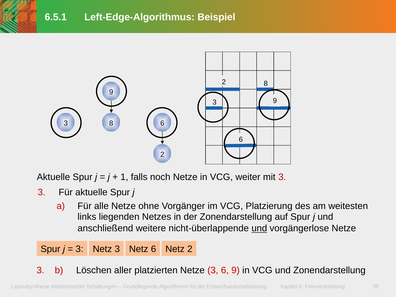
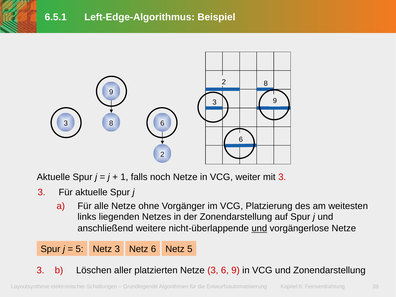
3 at (80, 249): 3 -> 5
Netz 2: 2 -> 5
